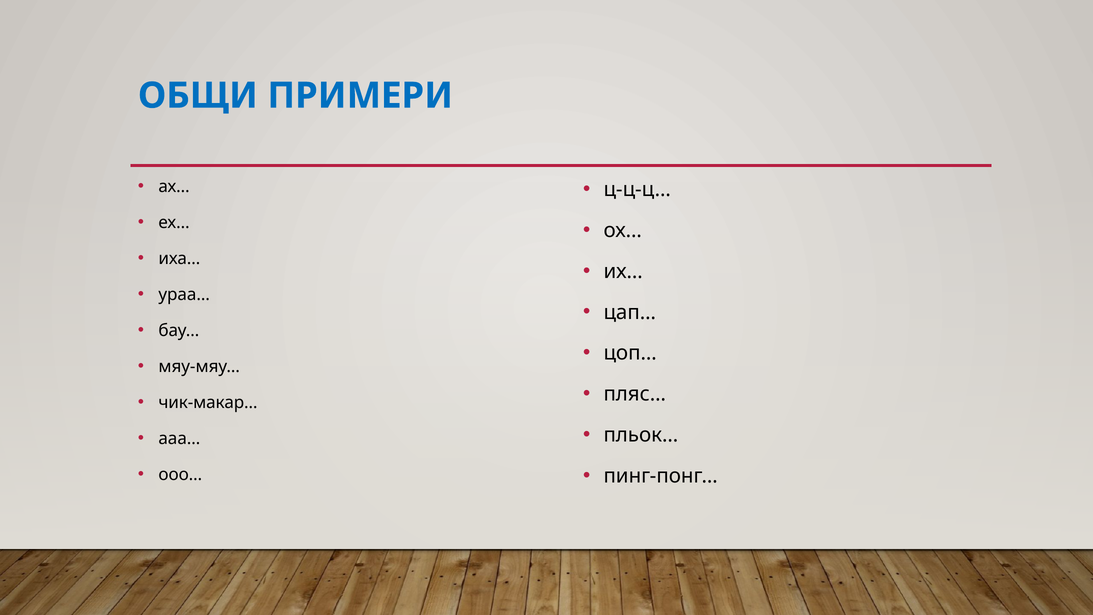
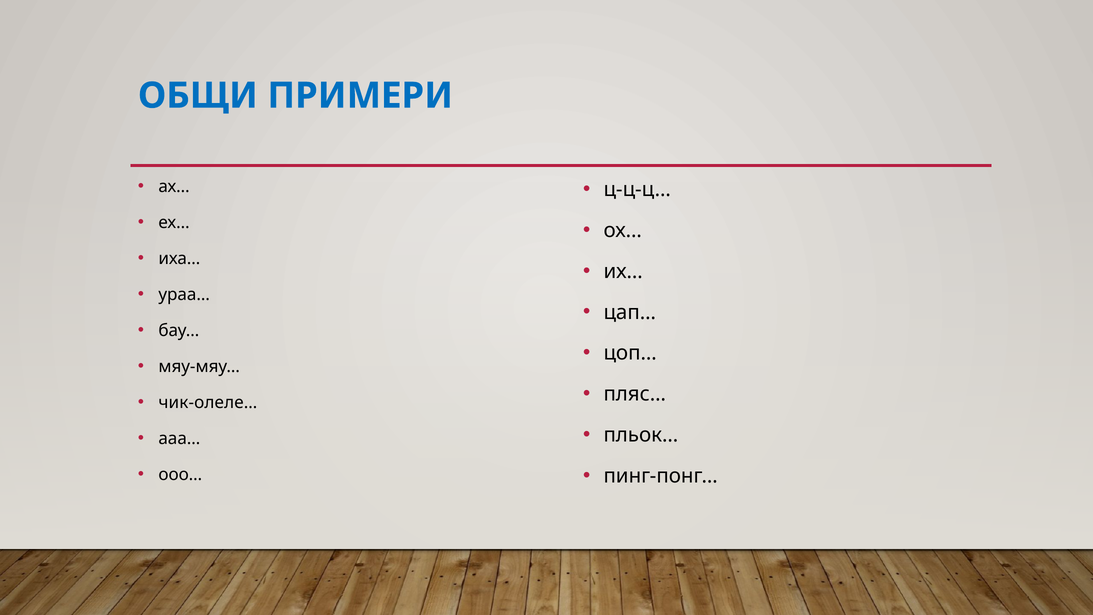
чик-макар…: чик-макар… -> чик-олеле…
